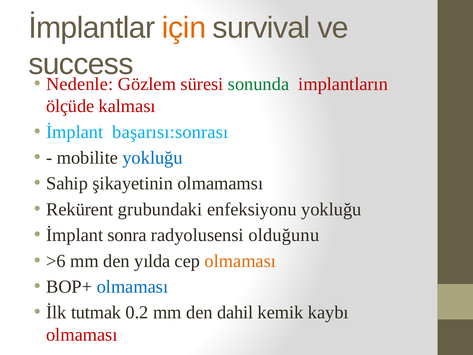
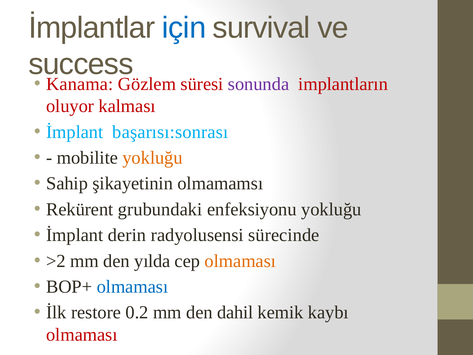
için colour: orange -> blue
Nedenle: Nedenle -> Kanama
sonunda colour: green -> purple
ölçüde: ölçüde -> oluyor
yokluğu at (153, 158) colour: blue -> orange
sonra: sonra -> derin
olduğunu: olduğunu -> sürecinde
>6: >6 -> >2
tutmak: tutmak -> restore
